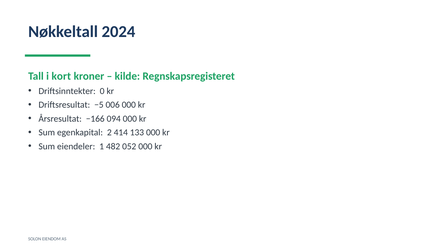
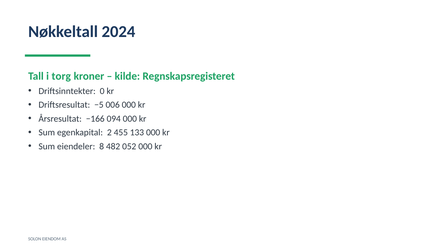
kort: kort -> torg
414: 414 -> 455
1: 1 -> 8
